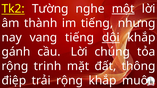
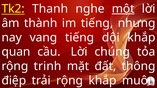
Tường: Tường -> Thanh
dội underline: present -> none
gánh: gánh -> quan
